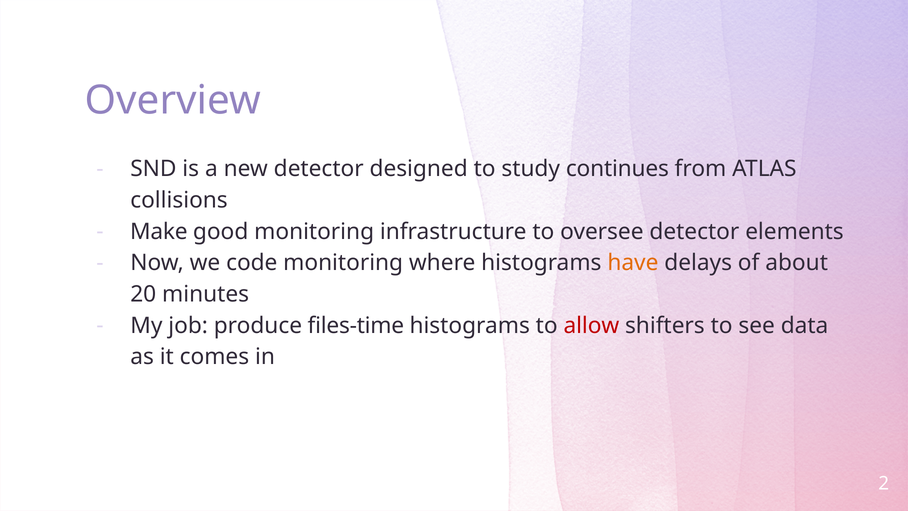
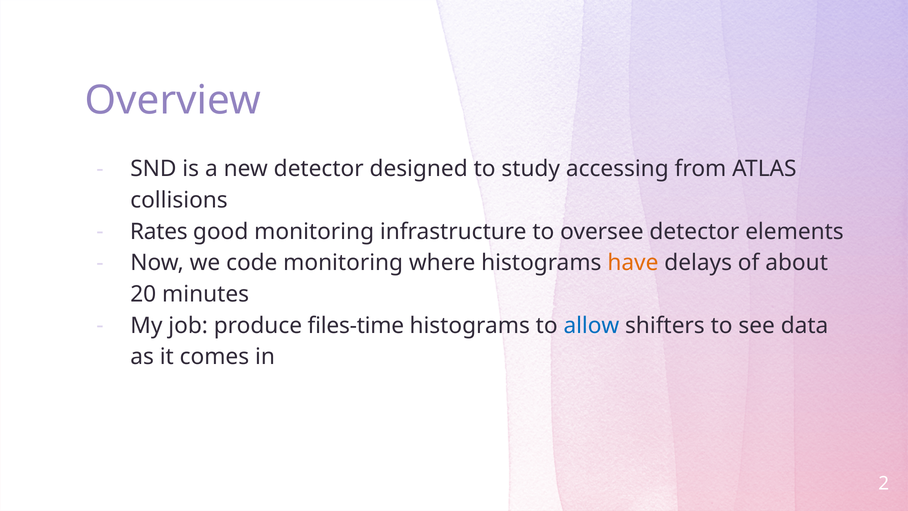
continues: continues -> accessing
Make: Make -> Rates
allow colour: red -> blue
